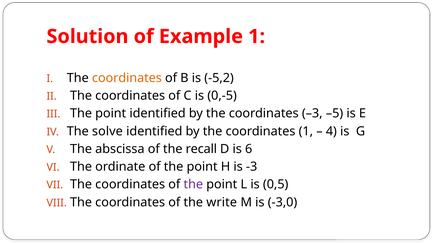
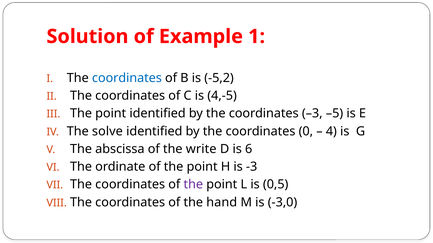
coordinates at (127, 78) colour: orange -> blue
0,-5: 0,-5 -> 4,-5
coordinates 1: 1 -> 0
recall: recall -> write
write: write -> hand
